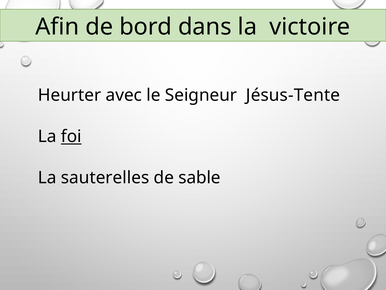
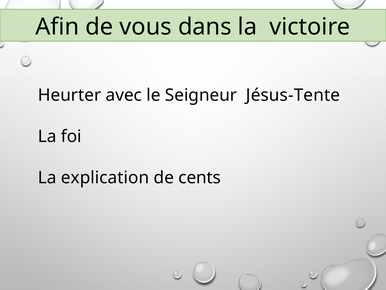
bord: bord -> vous
foi underline: present -> none
sauterelles: sauterelles -> explication
sable: sable -> cents
